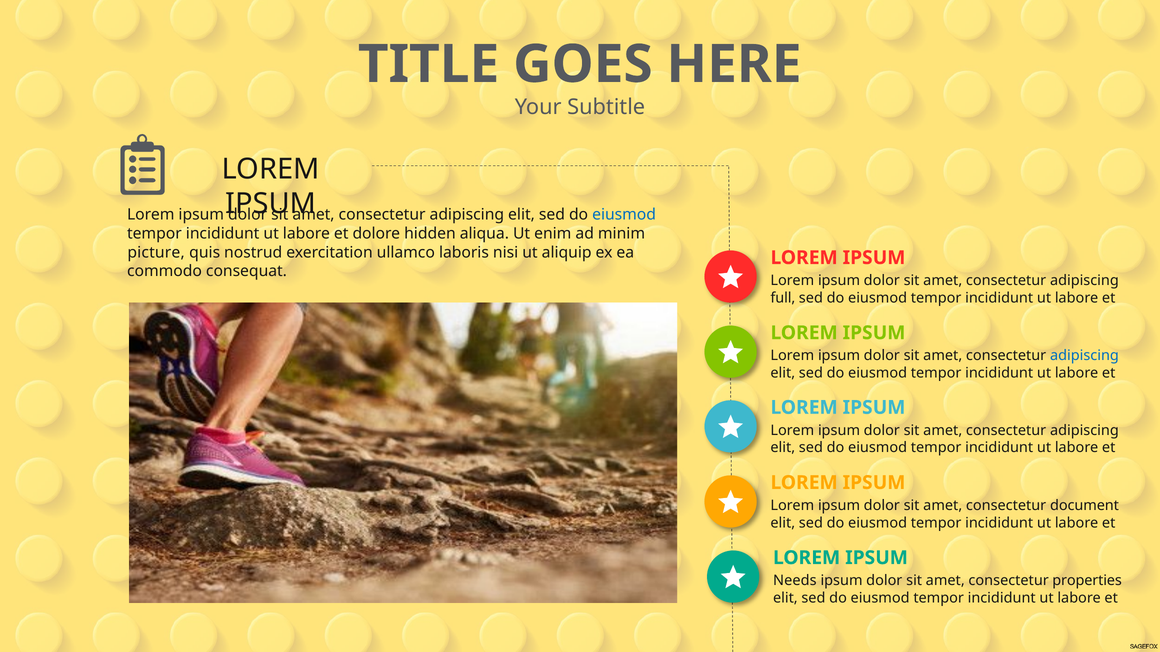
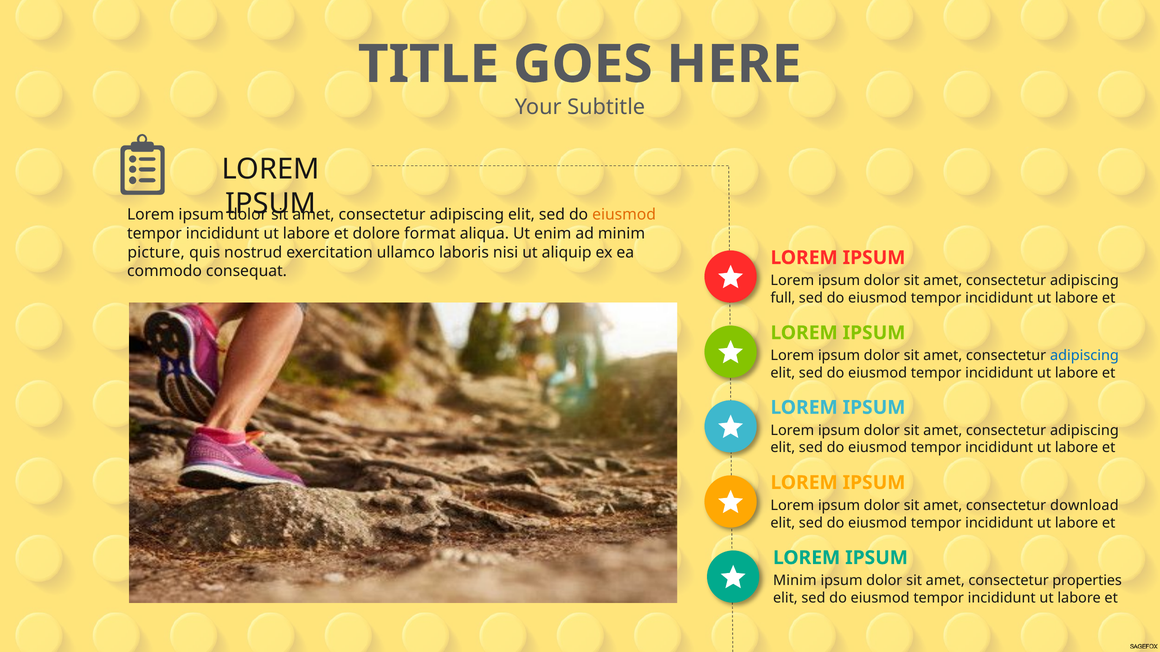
eiusmod at (624, 215) colour: blue -> orange
hidden: hidden -> format
document: document -> download
Needs at (795, 581): Needs -> Minim
